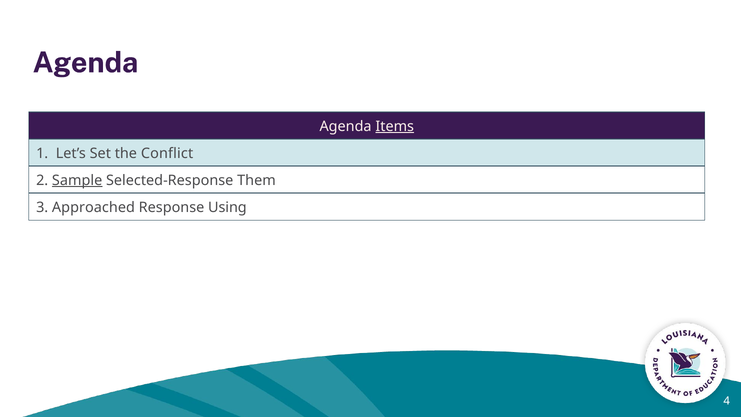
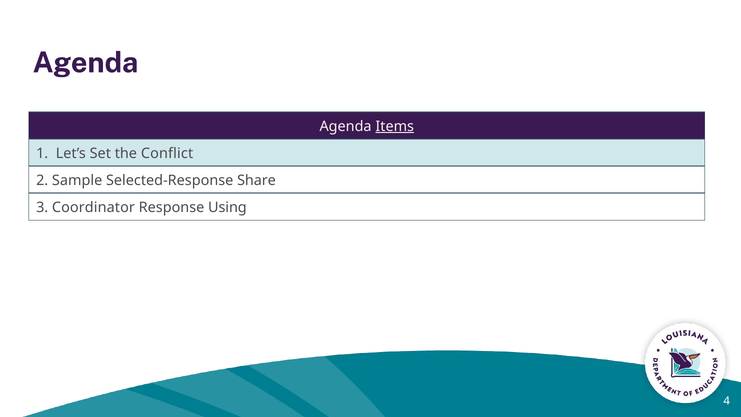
Sample underline: present -> none
Them: Them -> Share
Approached: Approached -> Coordinator
